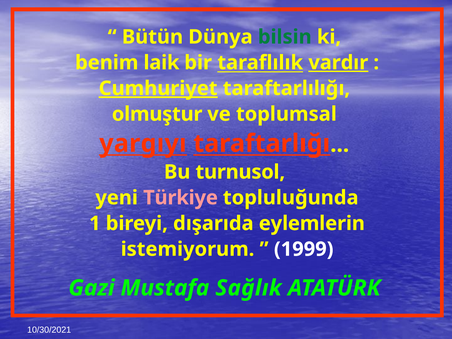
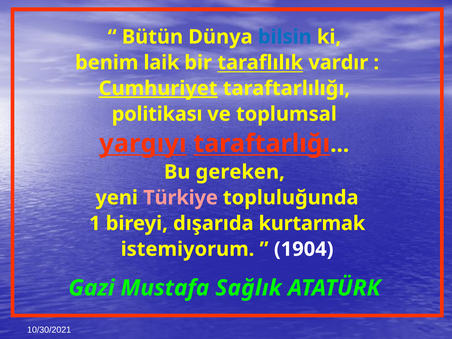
bilsin colour: green -> blue
vardır underline: present -> none
olmuştur: olmuştur -> politikası
turnusol: turnusol -> gereken
eylemlerin: eylemlerin -> kurtarmak
1999: 1999 -> 1904
